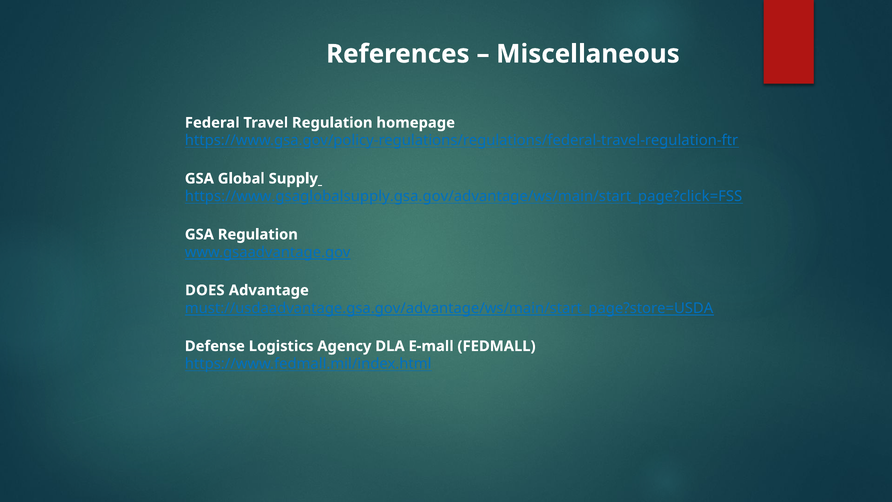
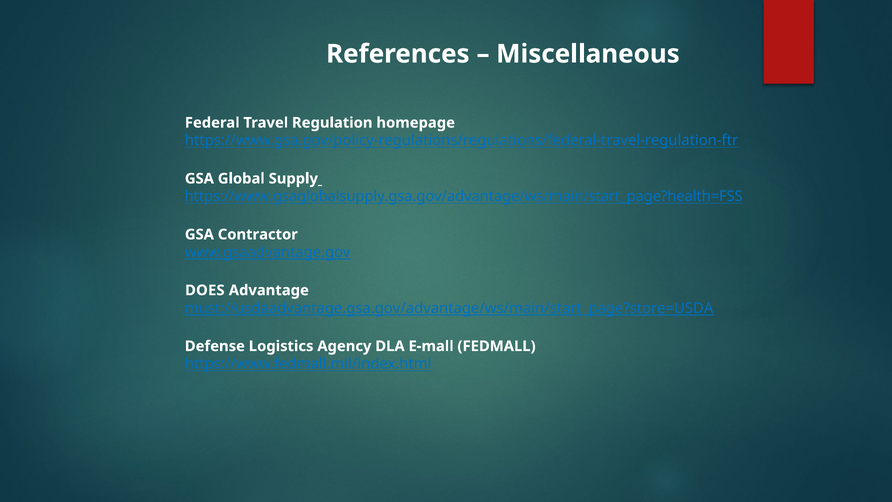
https://www.gsaglobalsupply.gsa.gov/advantage/ws/main/start_page?click=FSS: https://www.gsaglobalsupply.gsa.gov/advantage/ws/main/start_page?click=FSS -> https://www.gsaglobalsupply.gsa.gov/advantage/ws/main/start_page?health=FSS
GSA Regulation: Regulation -> Contractor
